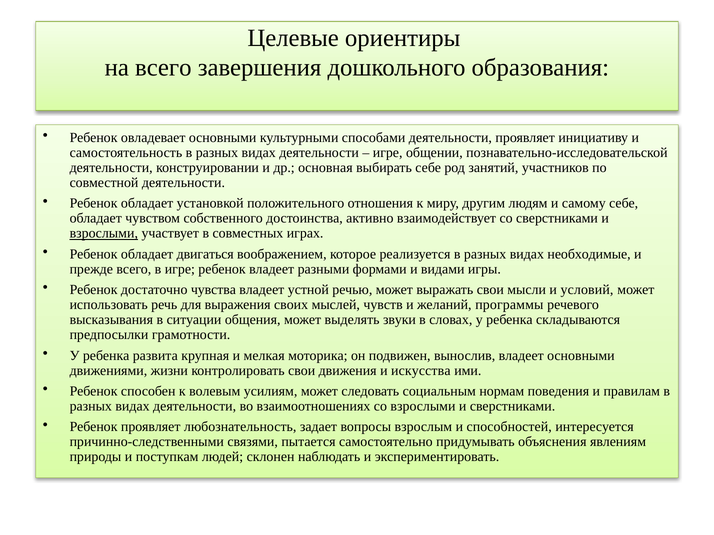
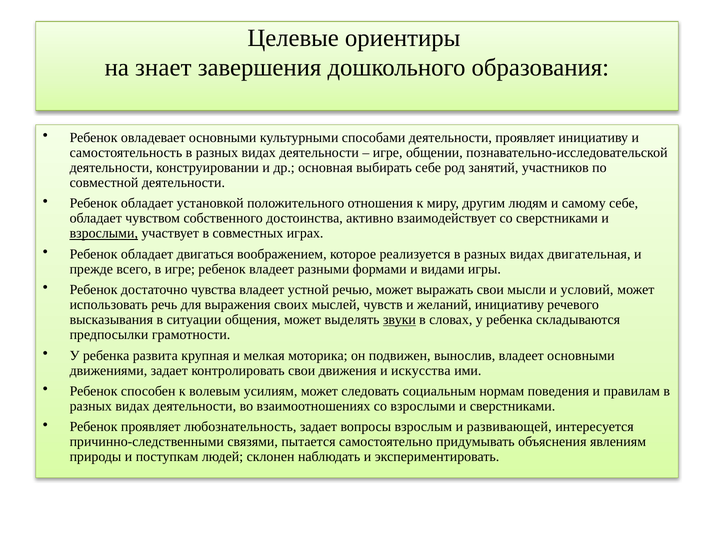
на всего: всего -> знает
необходимые: необходимые -> двигательная
желаний программы: программы -> инициативу
звуки underline: none -> present
движениями жизни: жизни -> задает
способностей: способностей -> развивающей
